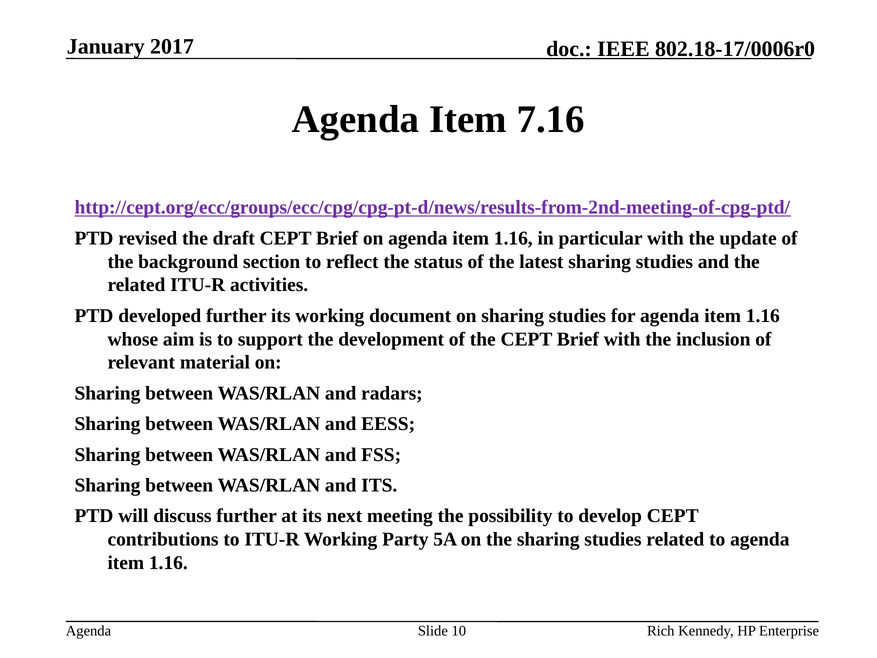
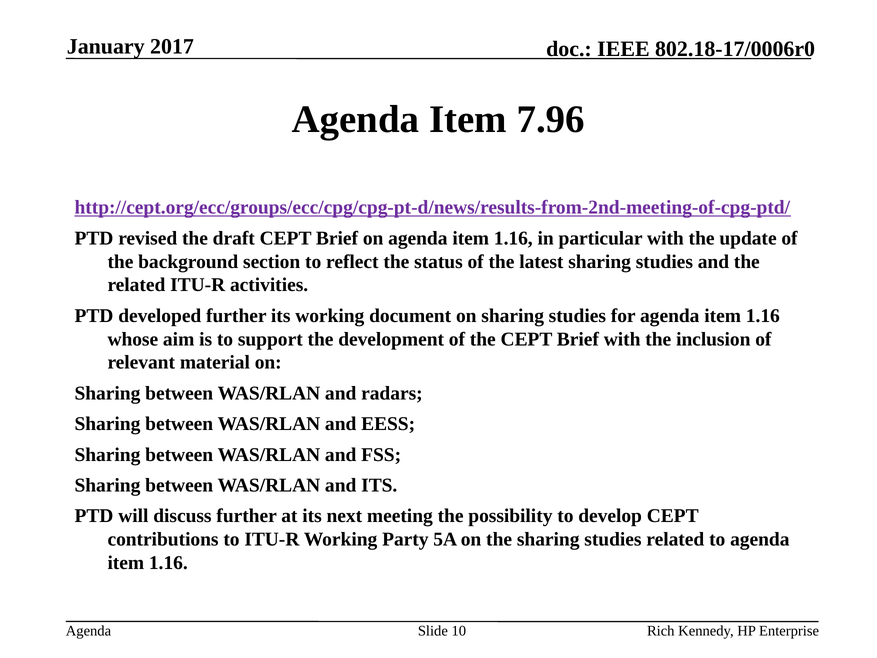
7.16: 7.16 -> 7.96
